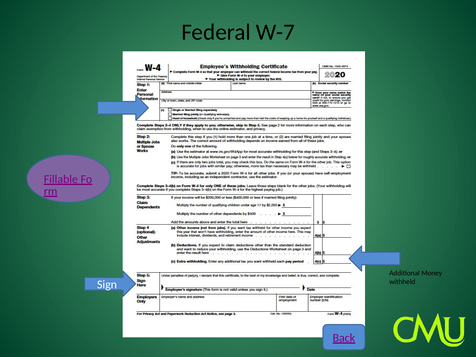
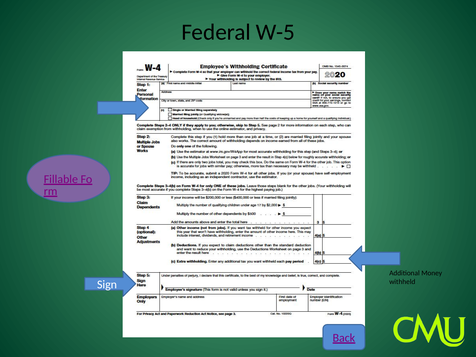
W-7: W-7 -> W-5
